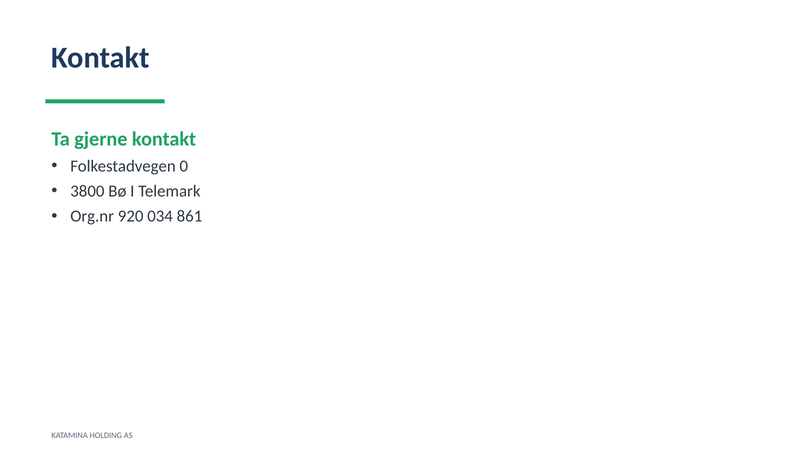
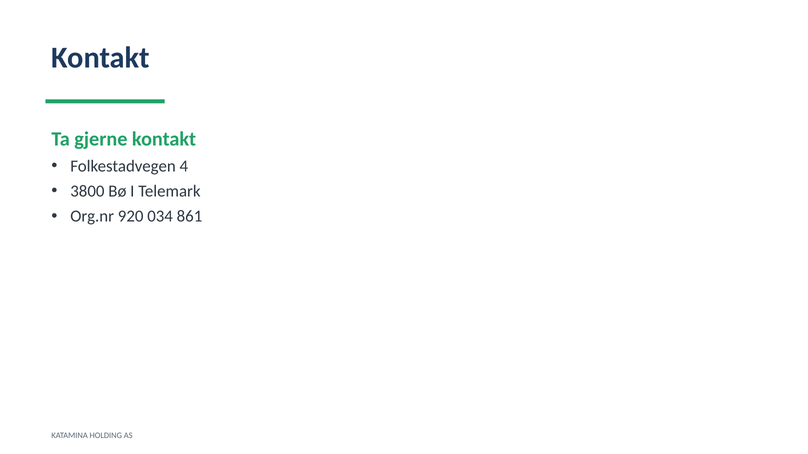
0: 0 -> 4
